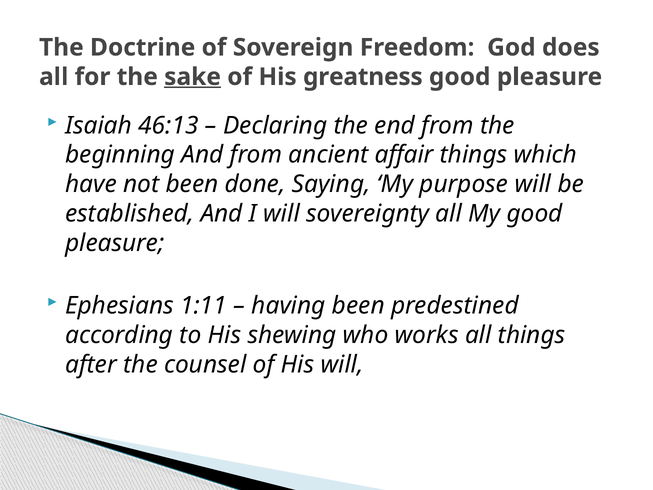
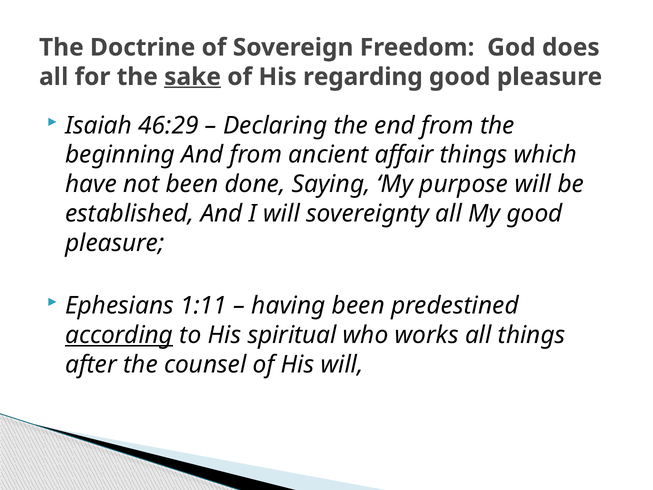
greatness: greatness -> regarding
46:13: 46:13 -> 46:29
according underline: none -> present
shewing: shewing -> spiritual
